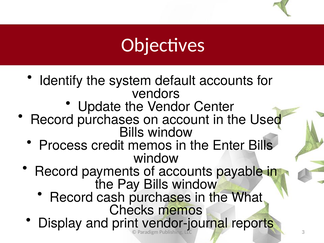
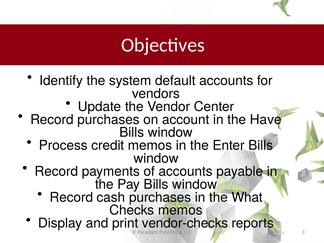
Used: Used -> Have
vendor-journal: vendor-journal -> vendor-checks
